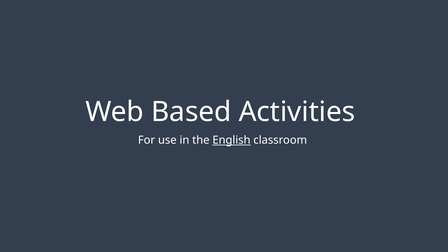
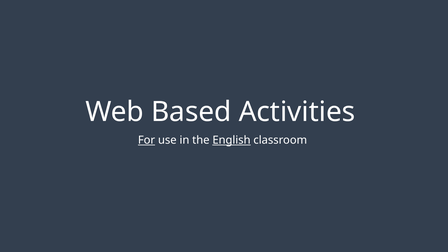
For underline: none -> present
